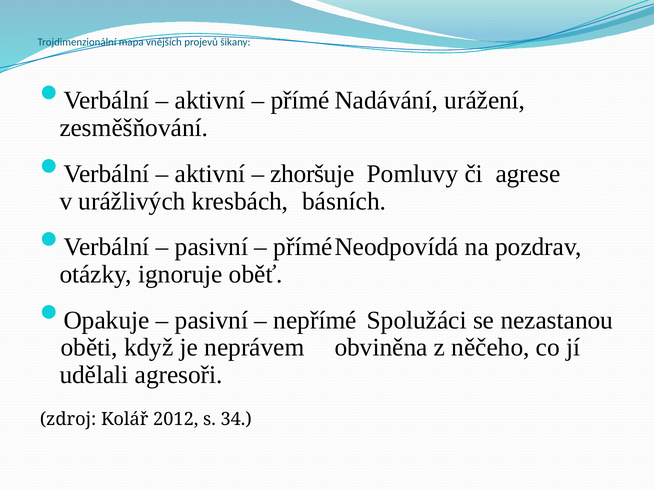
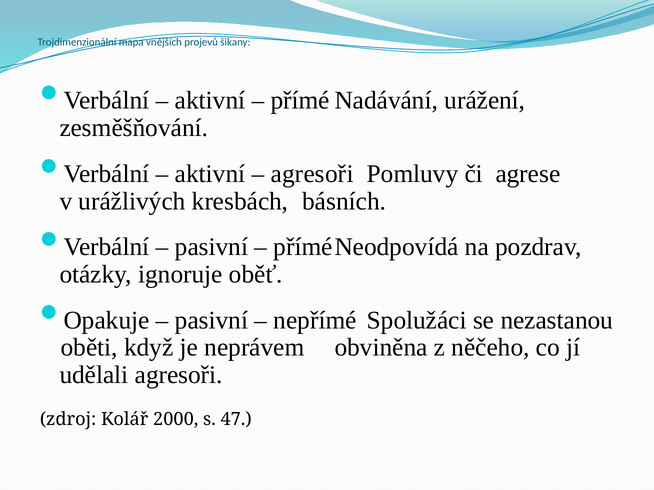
zhoršuje at (312, 174): zhoršuje -> agresoři
2012: 2012 -> 2000
34: 34 -> 47
